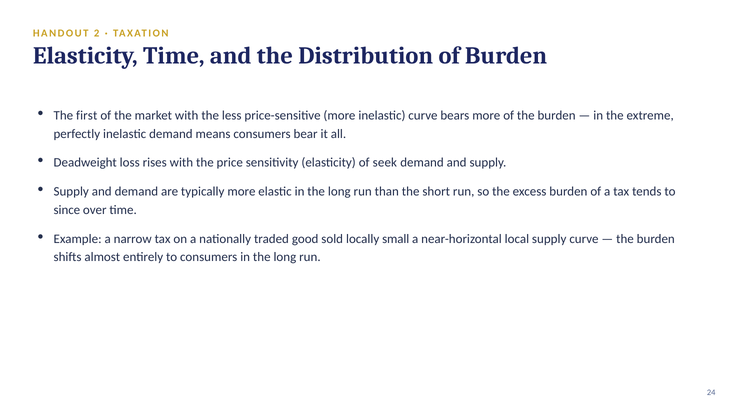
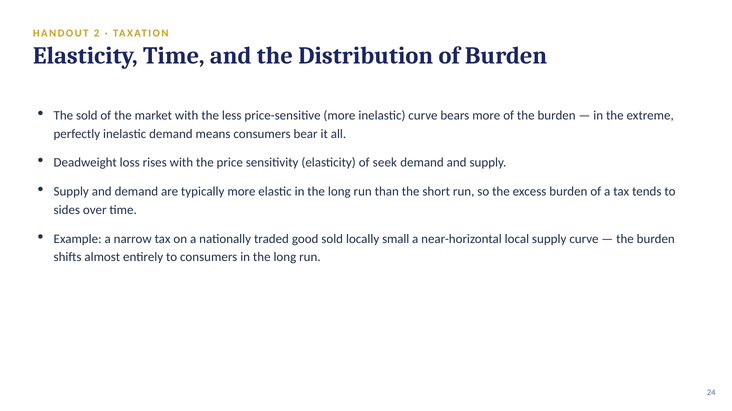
The first: first -> sold
since: since -> sides
